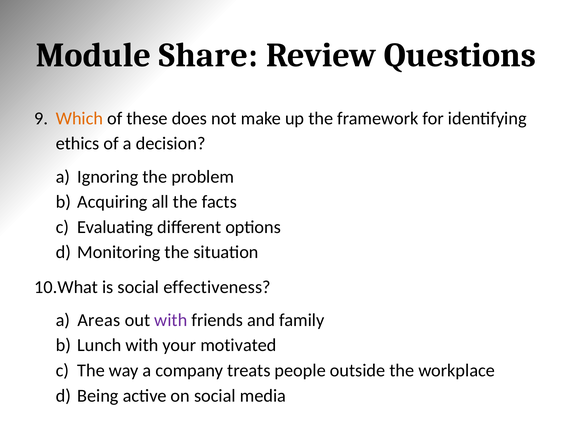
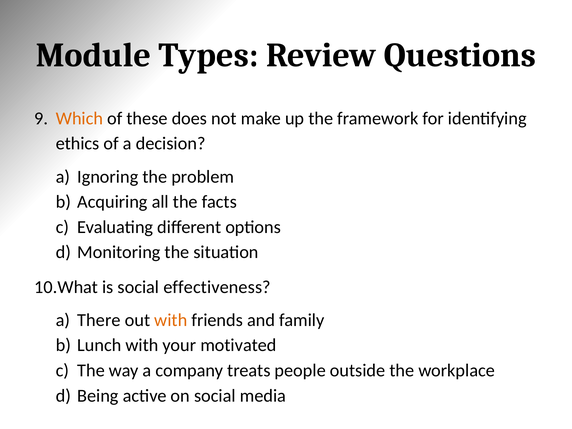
Share: Share -> Types
Areas: Areas -> There
with at (171, 320) colour: purple -> orange
